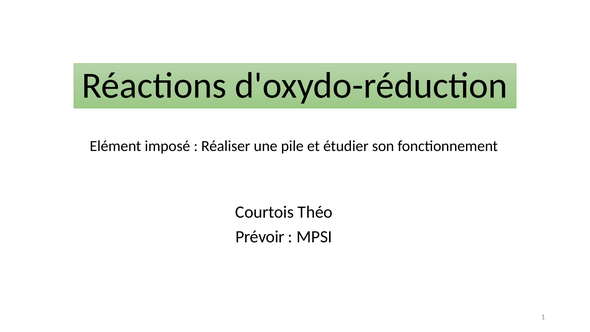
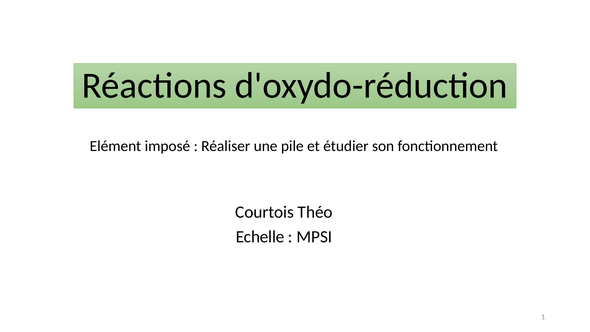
Prévoir: Prévoir -> Echelle
